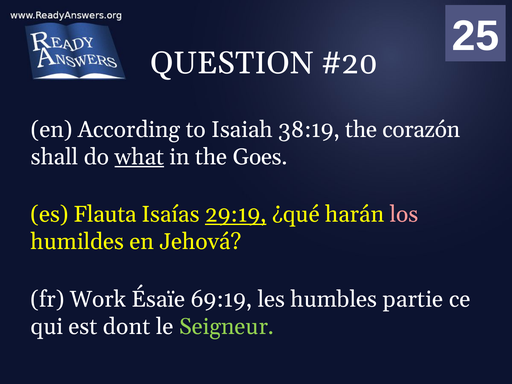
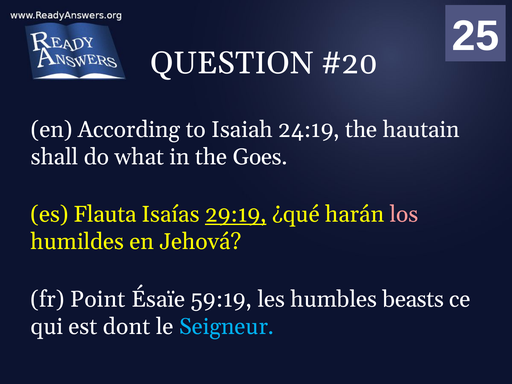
38:19: 38:19 -> 24:19
corazón: corazón -> hautain
what underline: present -> none
Work: Work -> Point
69:19: 69:19 -> 59:19
partie: partie -> beasts
Seigneur colour: light green -> light blue
